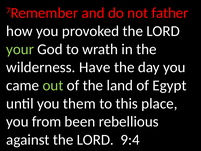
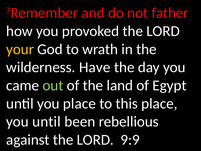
your colour: light green -> yellow
you them: them -> place
you from: from -> until
9:4: 9:4 -> 9:9
